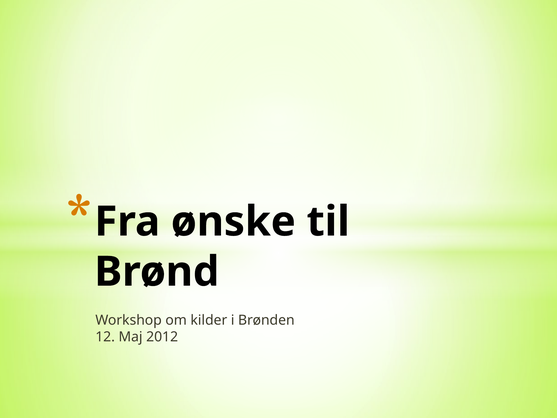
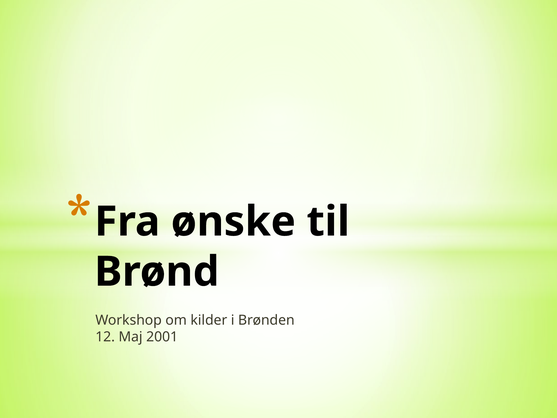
2012: 2012 -> 2001
